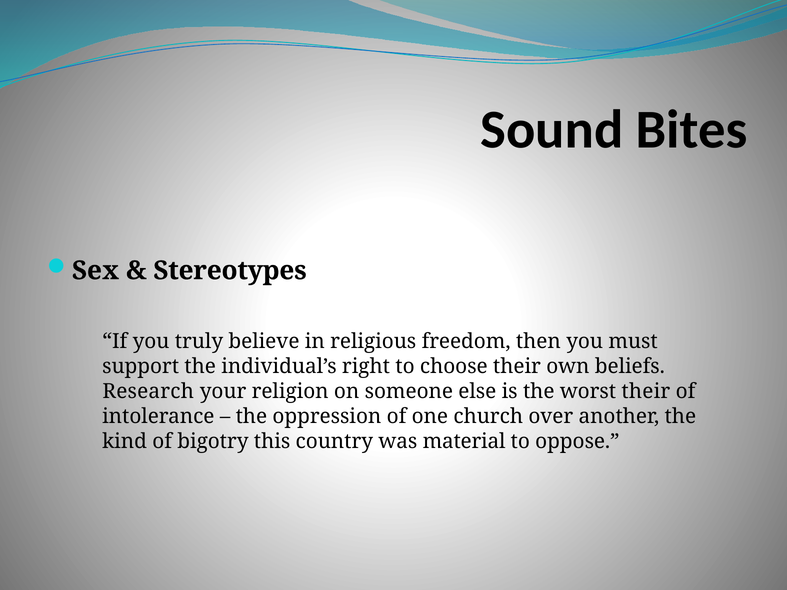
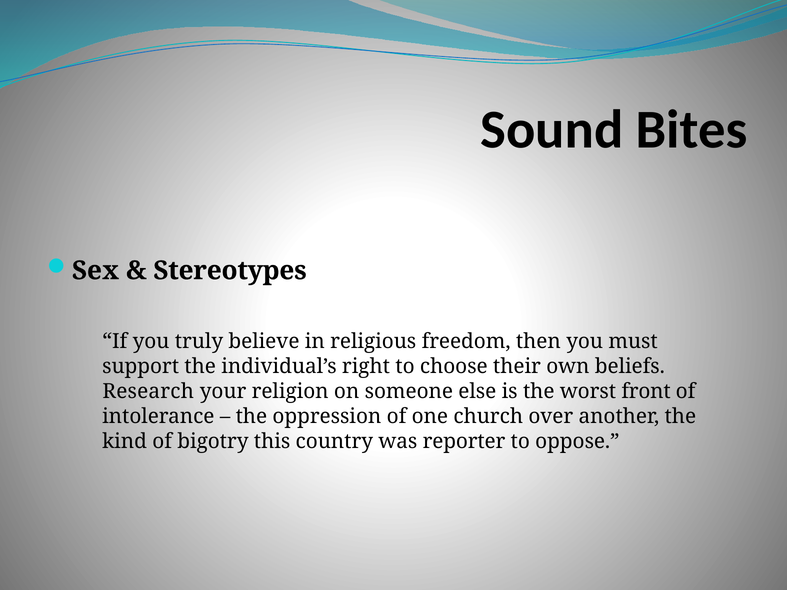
worst their: their -> front
material: material -> reporter
